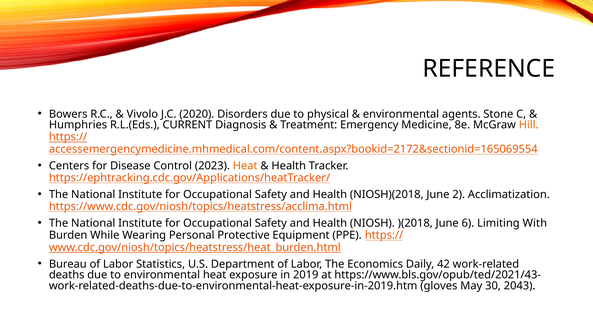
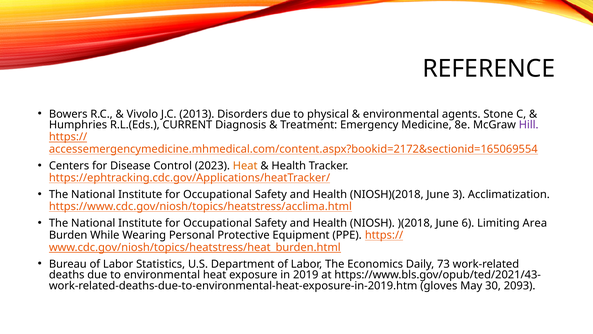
2020: 2020 -> 2013
Hill colour: orange -> purple
2: 2 -> 3
With: With -> Area
42: 42 -> 73
2043: 2043 -> 2093
